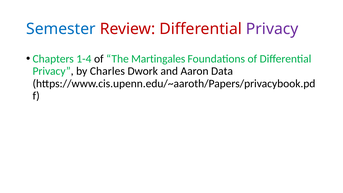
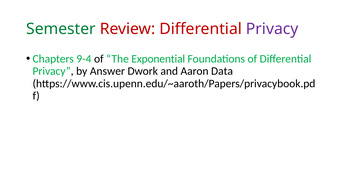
Semester colour: blue -> green
1-4: 1-4 -> 9-4
Martingales: Martingales -> Exponential
Charles: Charles -> Answer
